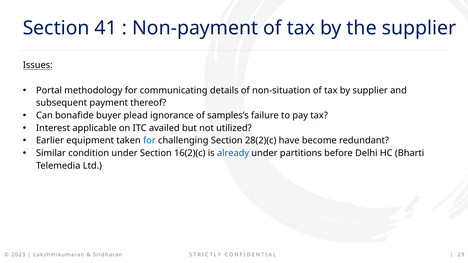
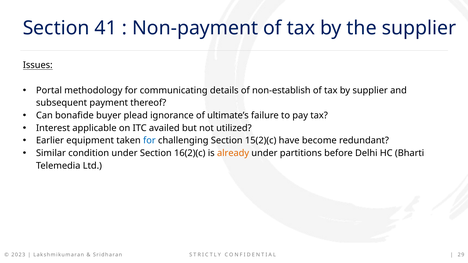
non-situation: non-situation -> non-establish
samples’s: samples’s -> ultimate’s
28(2)(c: 28(2)(c -> 15(2)(c
already colour: blue -> orange
